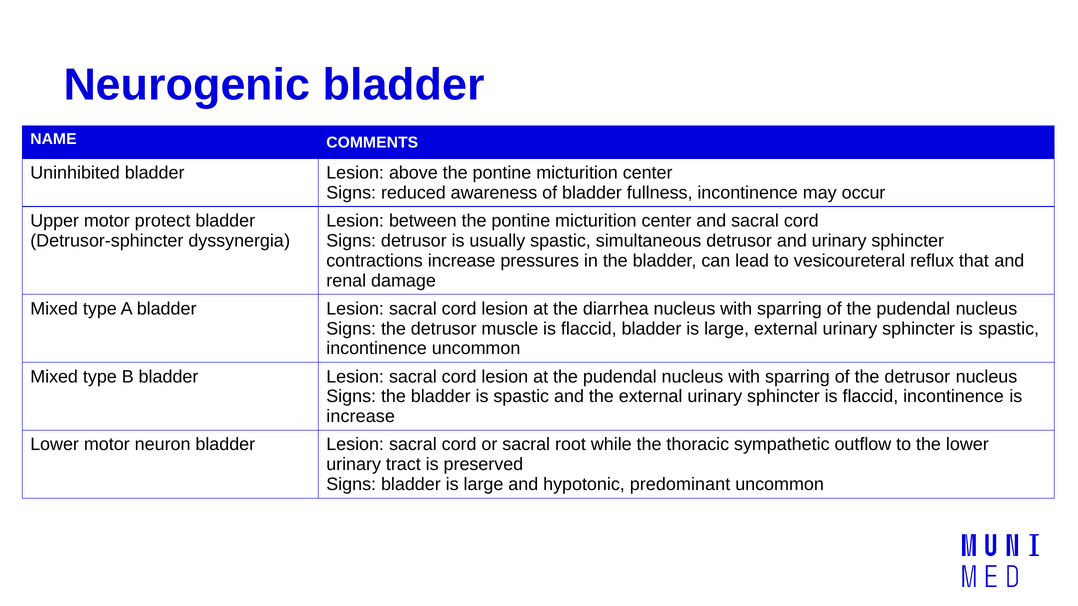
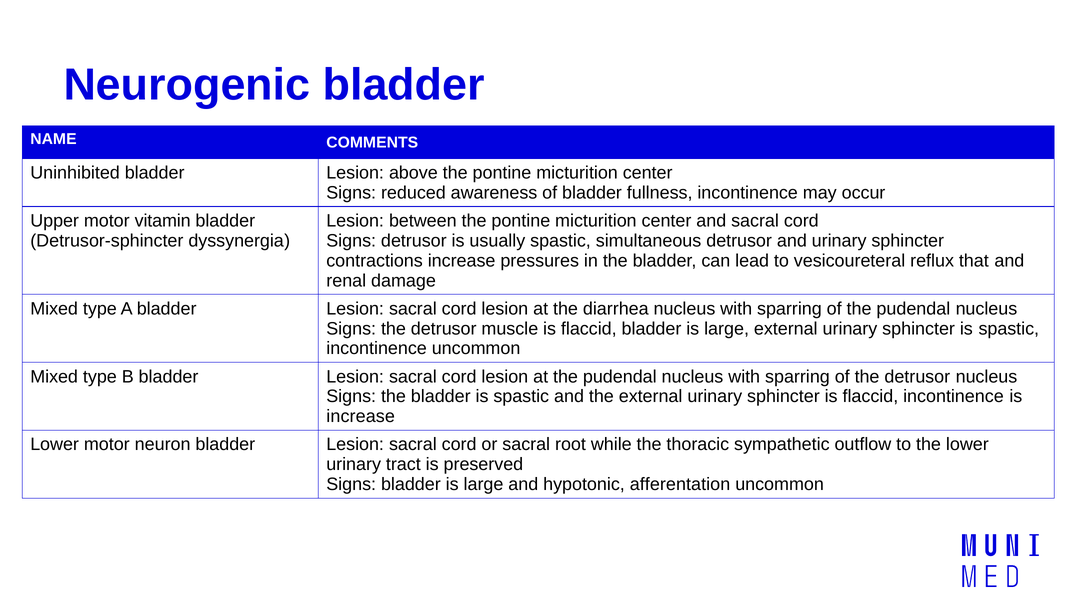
protect: protect -> vitamin
predominant: predominant -> afferentation
